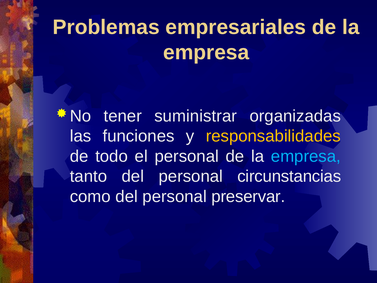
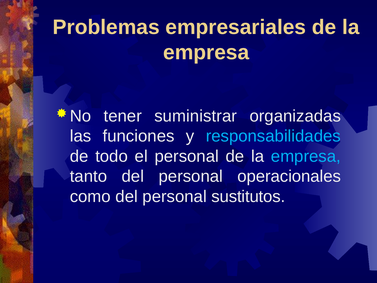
responsabilidades colour: yellow -> light blue
circunstancias: circunstancias -> operacionales
preservar: preservar -> sustitutos
